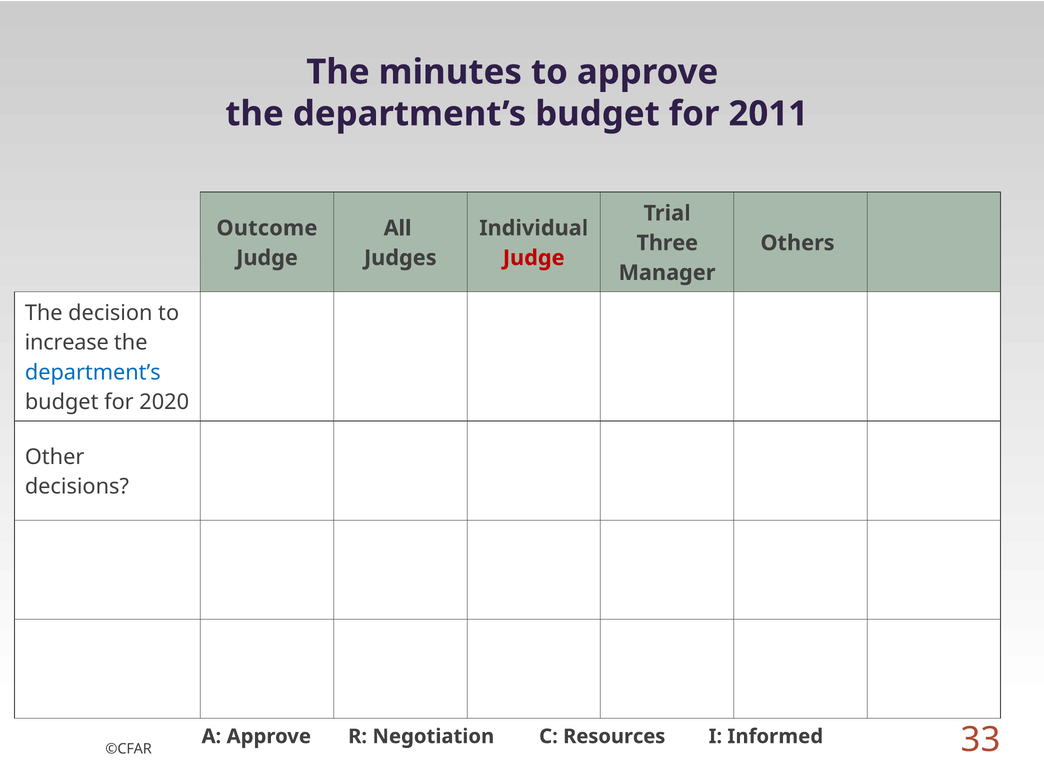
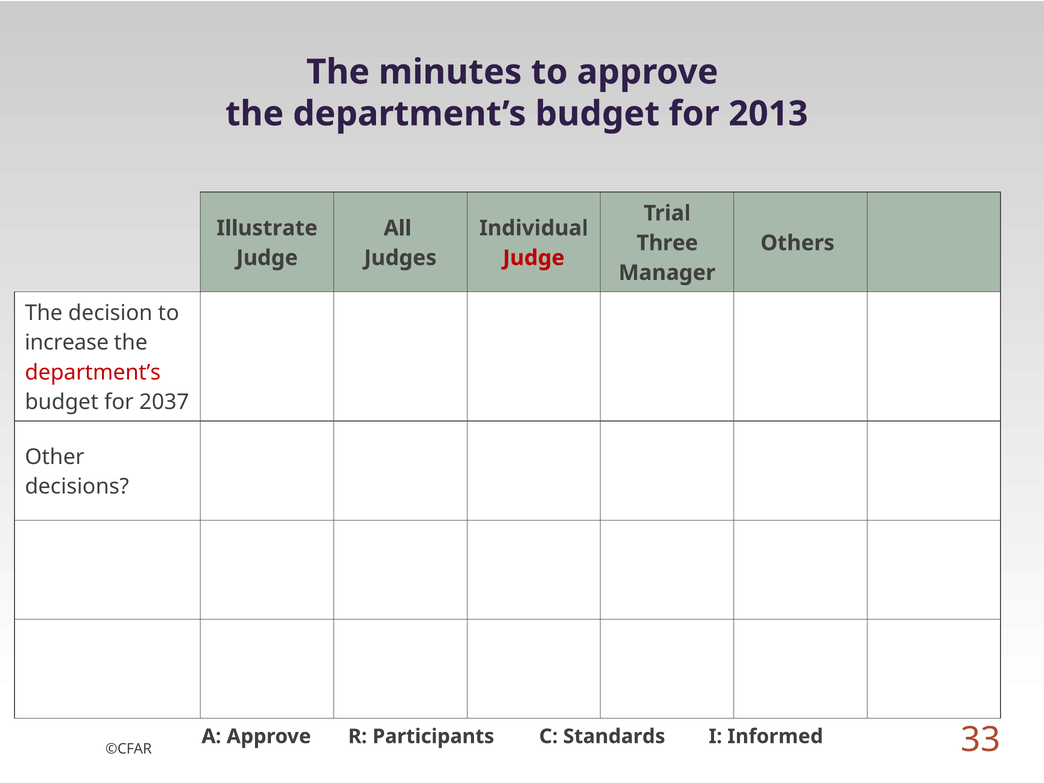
2011: 2011 -> 2013
Outcome: Outcome -> Illustrate
department’s at (93, 372) colour: blue -> red
2020: 2020 -> 2037
Negotiation: Negotiation -> Participants
Resources: Resources -> Standards
